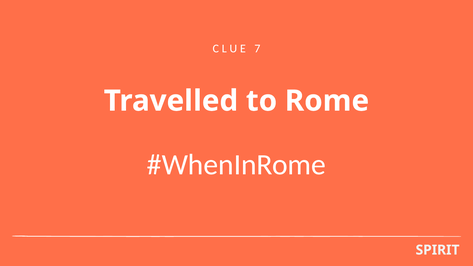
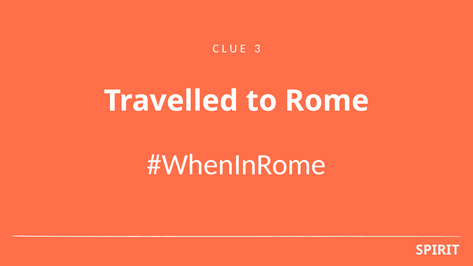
7: 7 -> 3
